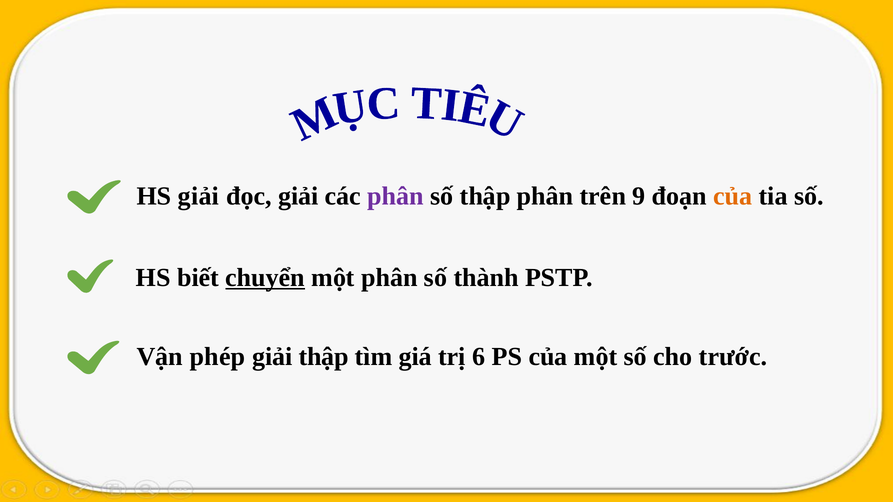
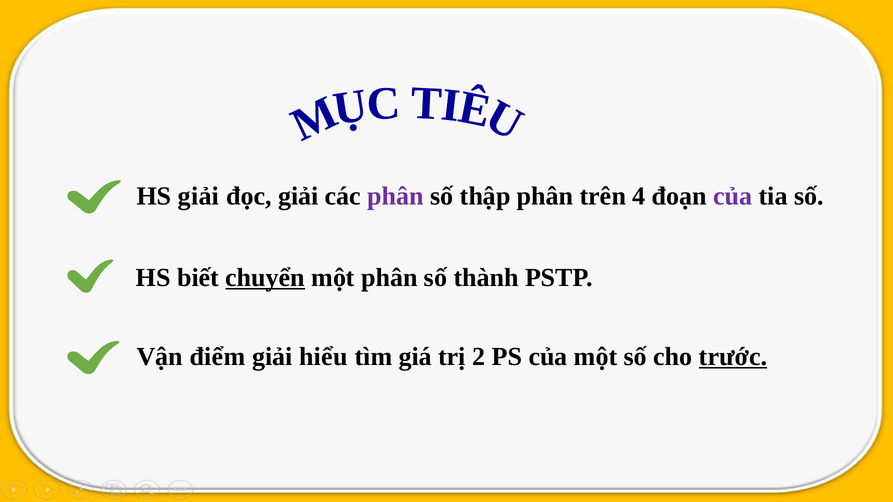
9: 9 -> 4
của at (733, 196) colour: orange -> purple
phép: phép -> điểm
giải thập: thập -> hiểu
6: 6 -> 2
trước underline: none -> present
